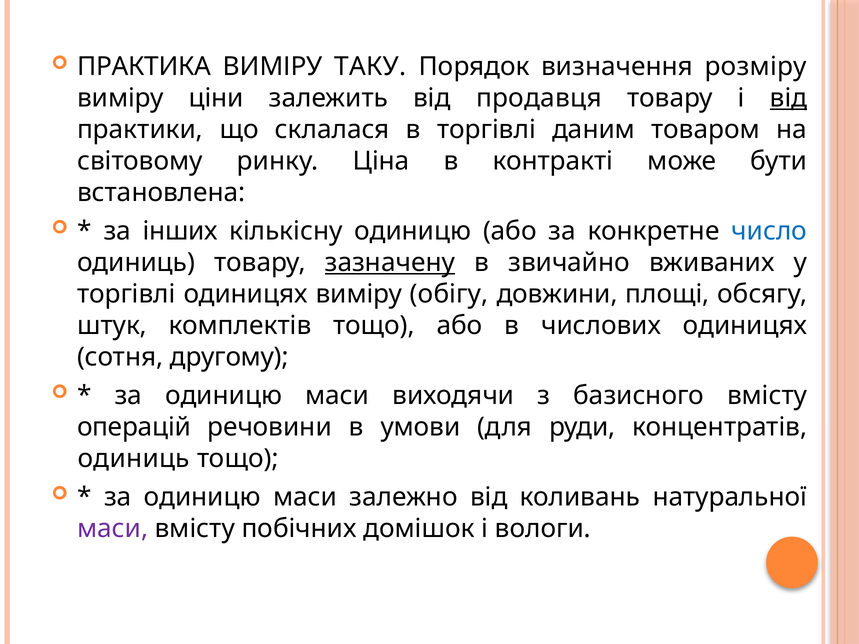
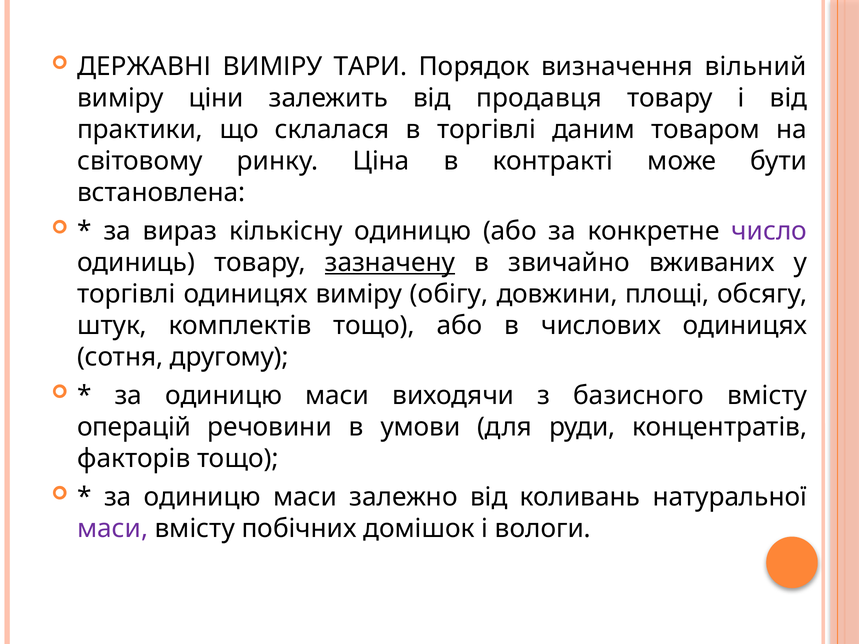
ПРАКТИКА: ПРАКТИКА -> ДЕРЖАВНІ
ТАКУ: ТАКУ -> ТАРИ
розміру: розміру -> вільний
від at (789, 98) underline: present -> none
інших: інших -> вираз
число colour: blue -> purple
одиниць at (134, 459): одиниць -> факторів
